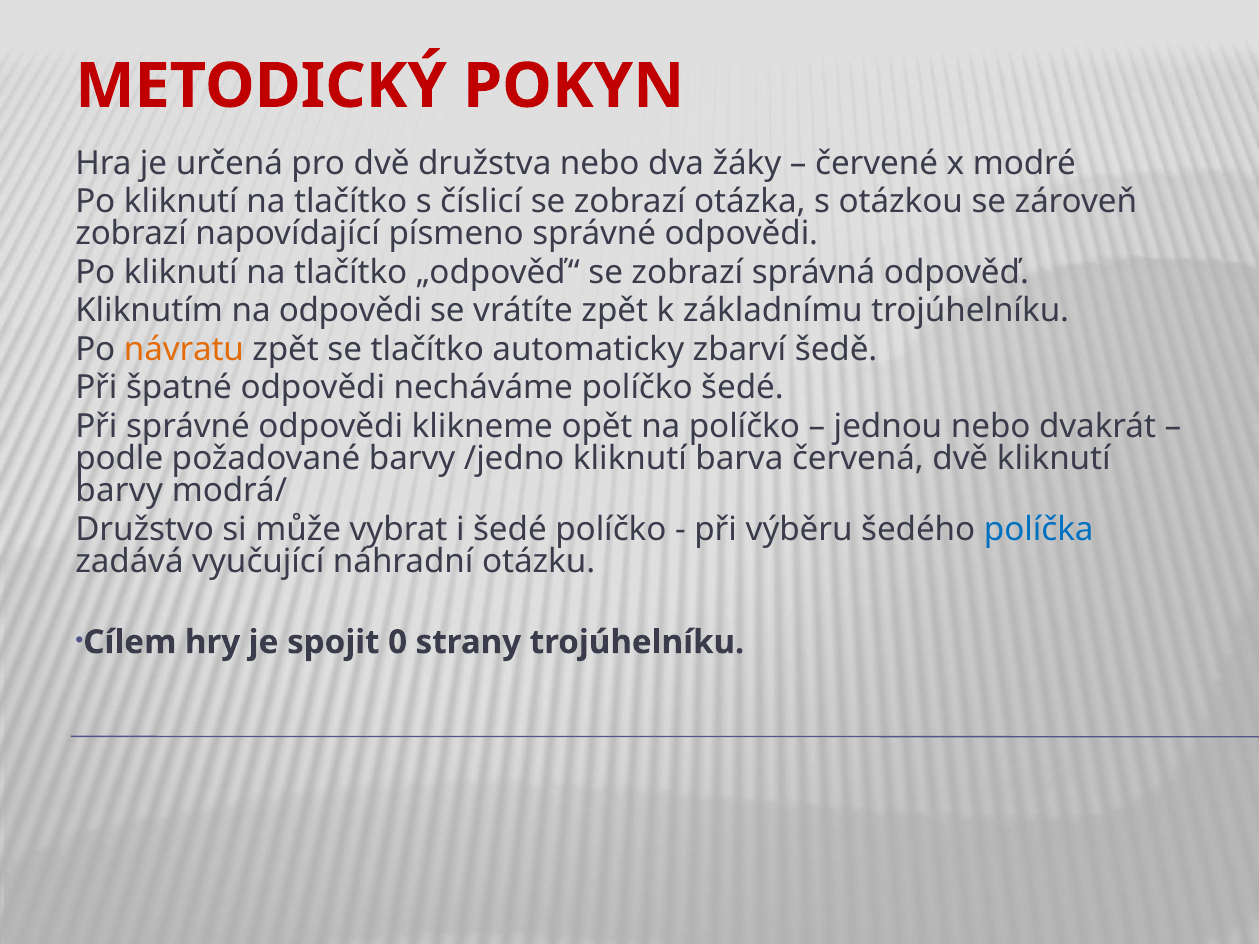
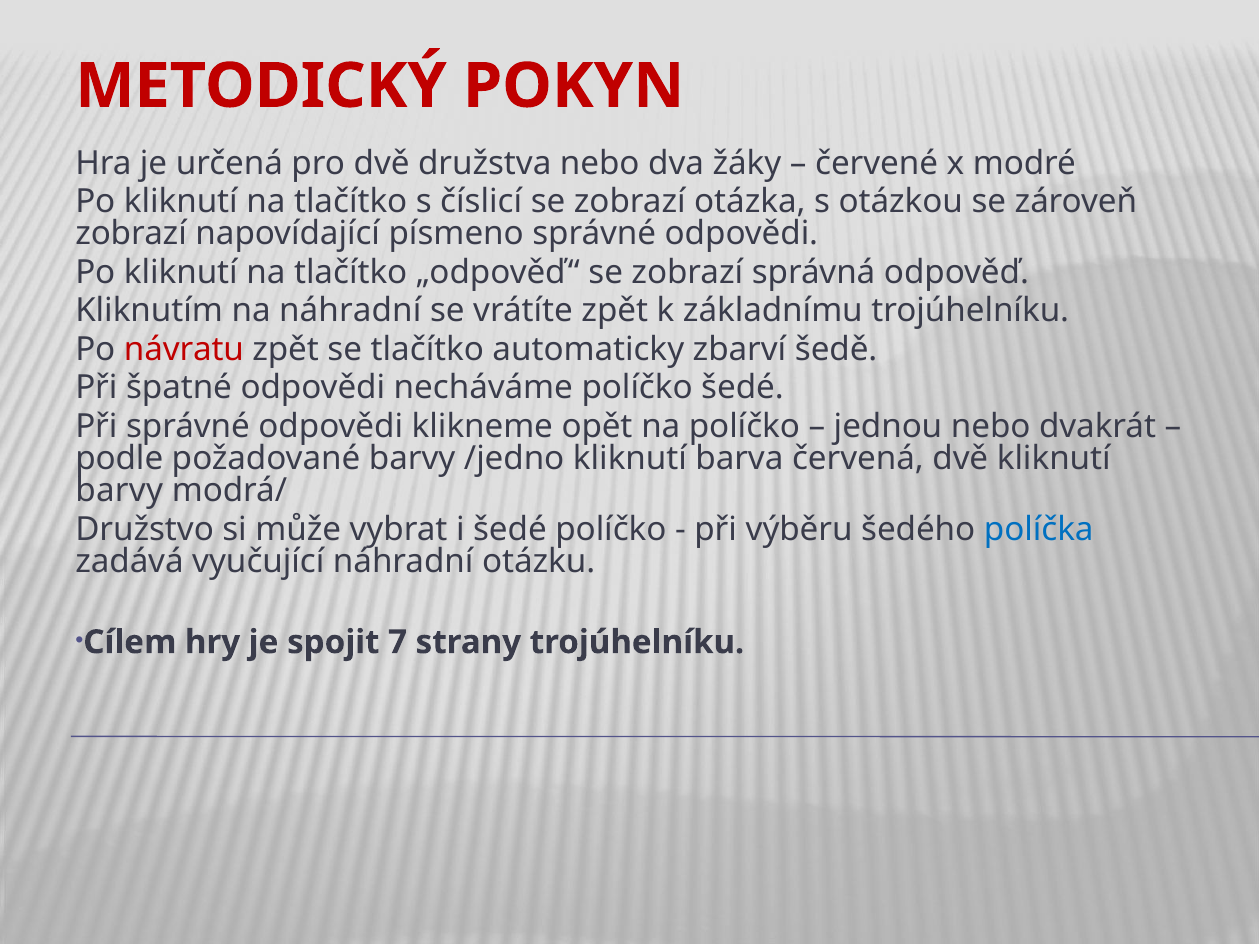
na odpovědi: odpovědi -> náhradní
návratu colour: orange -> red
0: 0 -> 7
